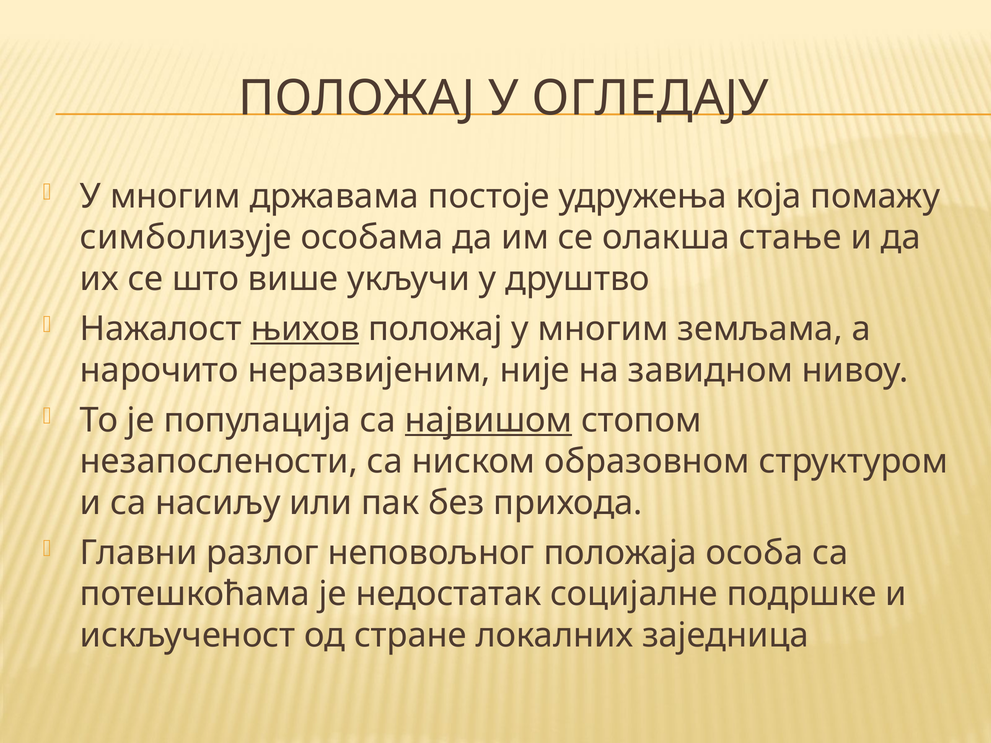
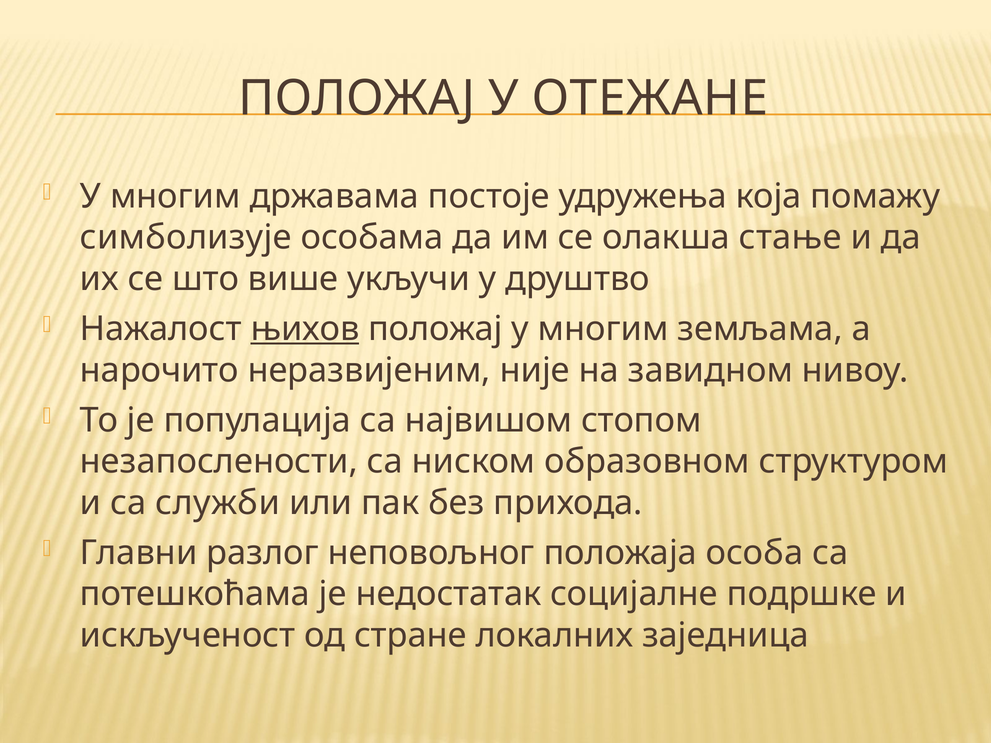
ОГЛЕДАЈУ: ОГЛЕДАЈУ -> ОТЕЖАНЕ
највишом underline: present -> none
насиљу: насиљу -> служби
